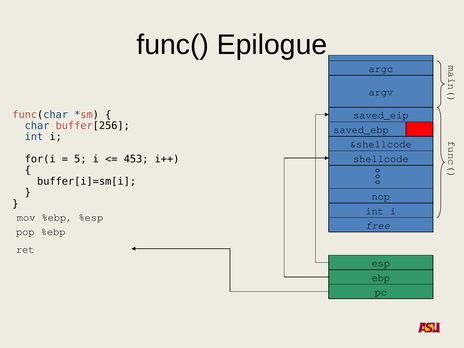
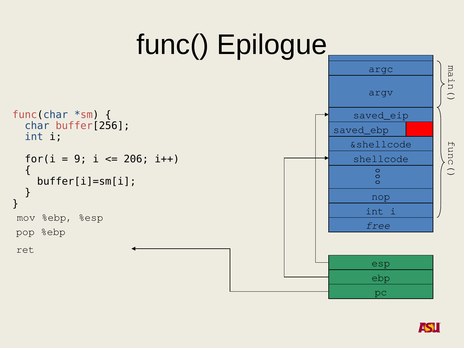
5: 5 -> 9
453: 453 -> 206
